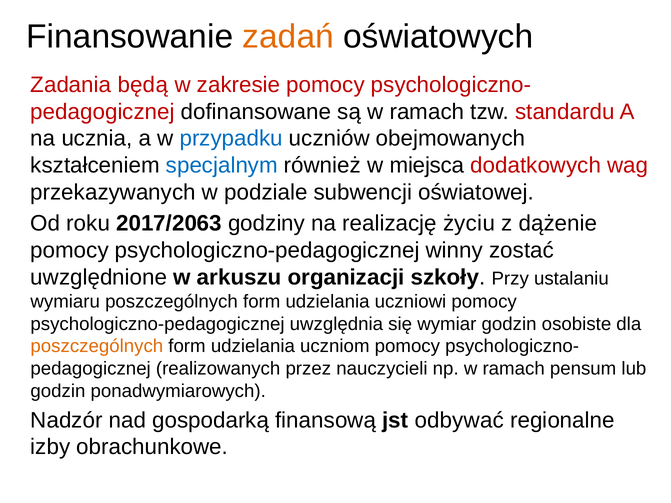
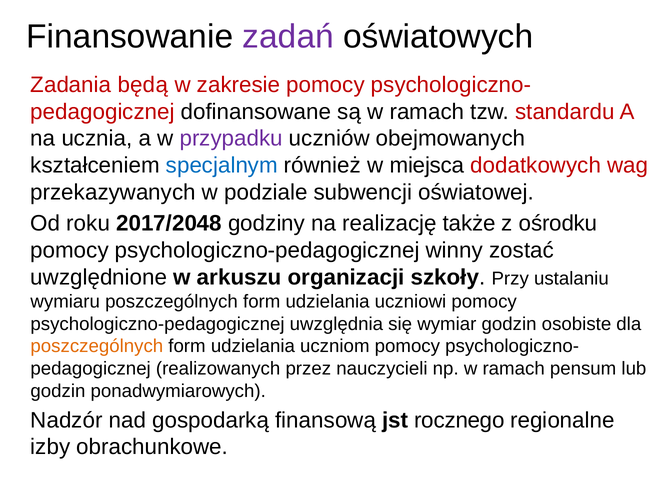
zadań colour: orange -> purple
przypadku colour: blue -> purple
2017/2063: 2017/2063 -> 2017/2048
życiu: życiu -> także
dążenie: dążenie -> ośrodku
odbywać: odbywać -> rocznego
